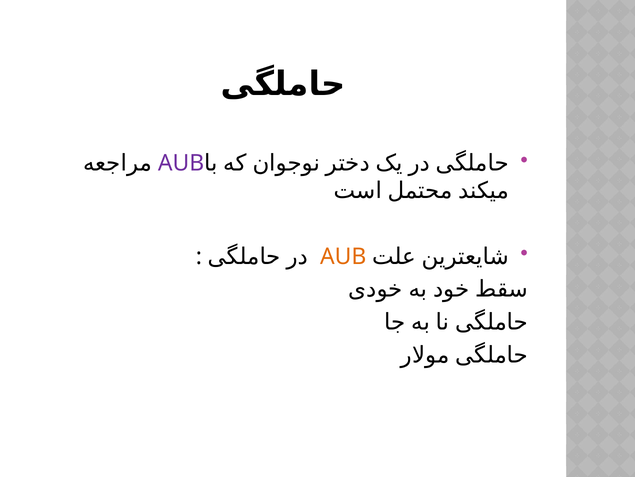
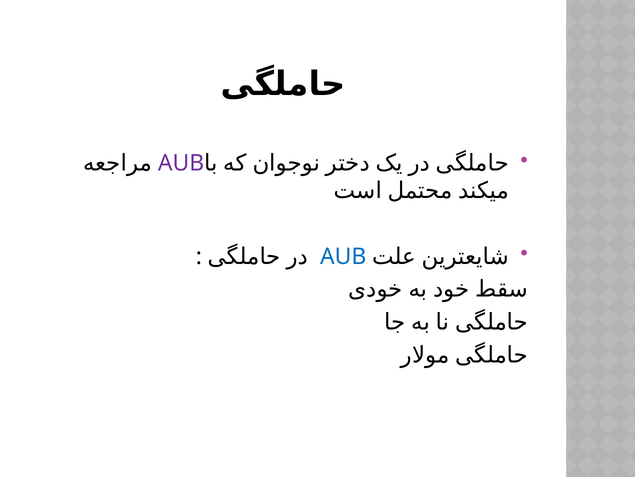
AUB at (343, 256) colour: orange -> blue
